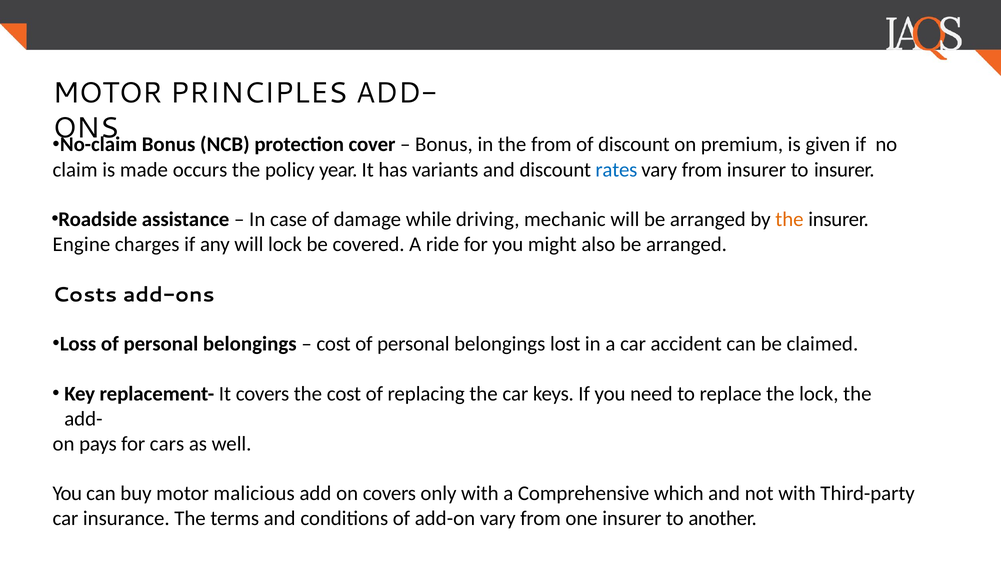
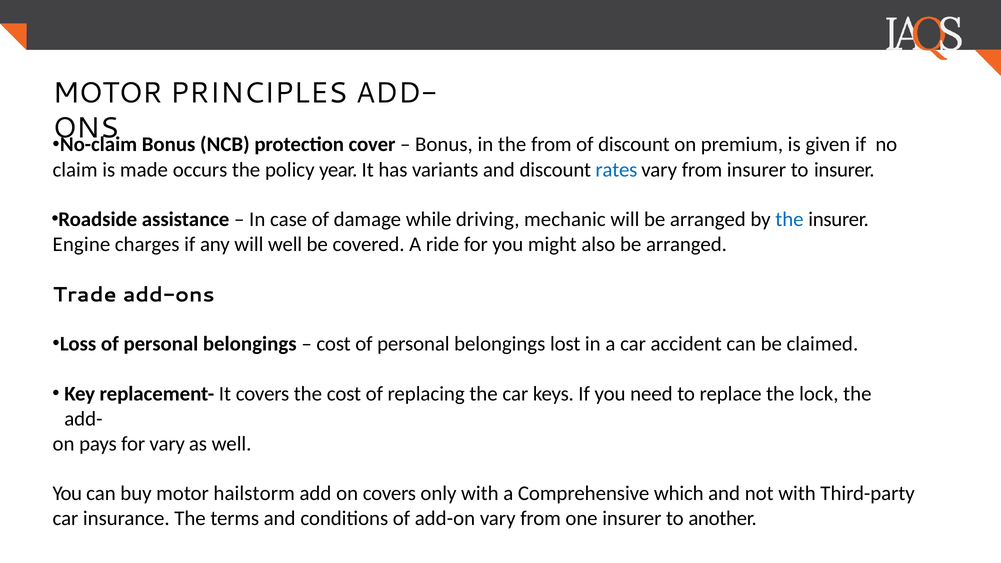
the at (789, 219) colour: orange -> blue
will lock: lock -> well
Costs: Costs -> Trade
for cars: cars -> vary
malicious: malicious -> hailstorm
